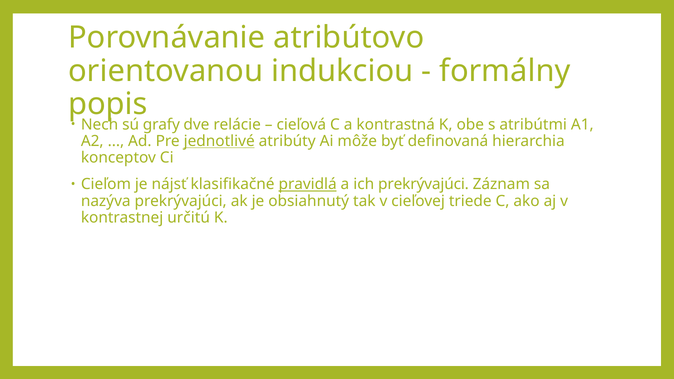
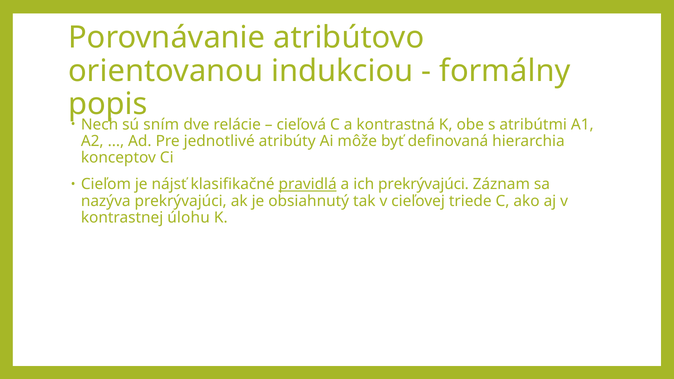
grafy: grafy -> sním
jednotlivé underline: present -> none
určitú: určitú -> úlohu
